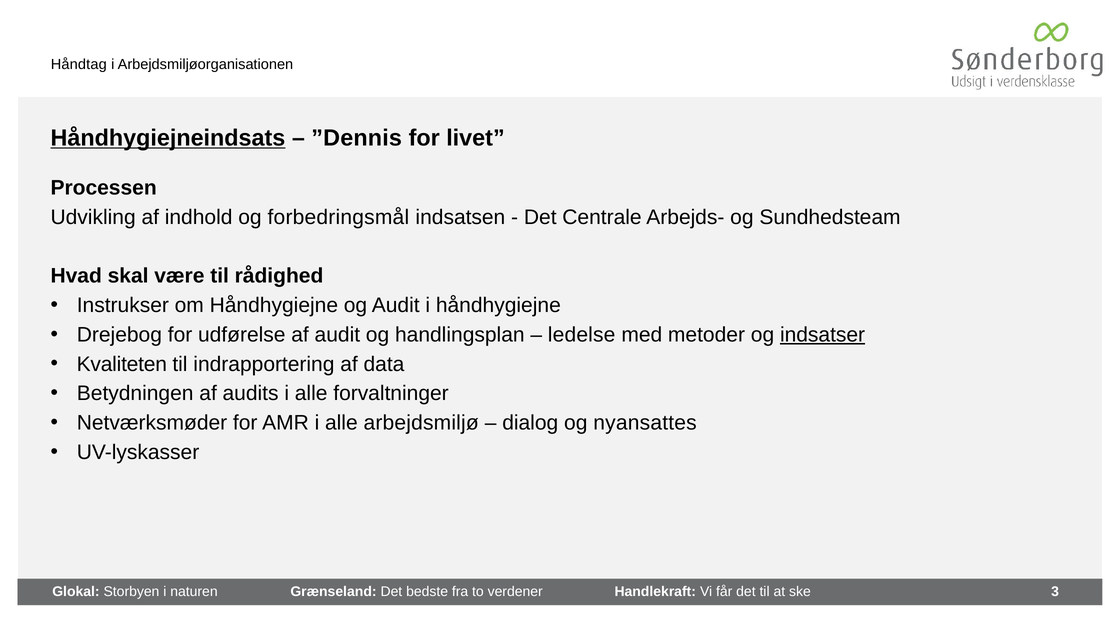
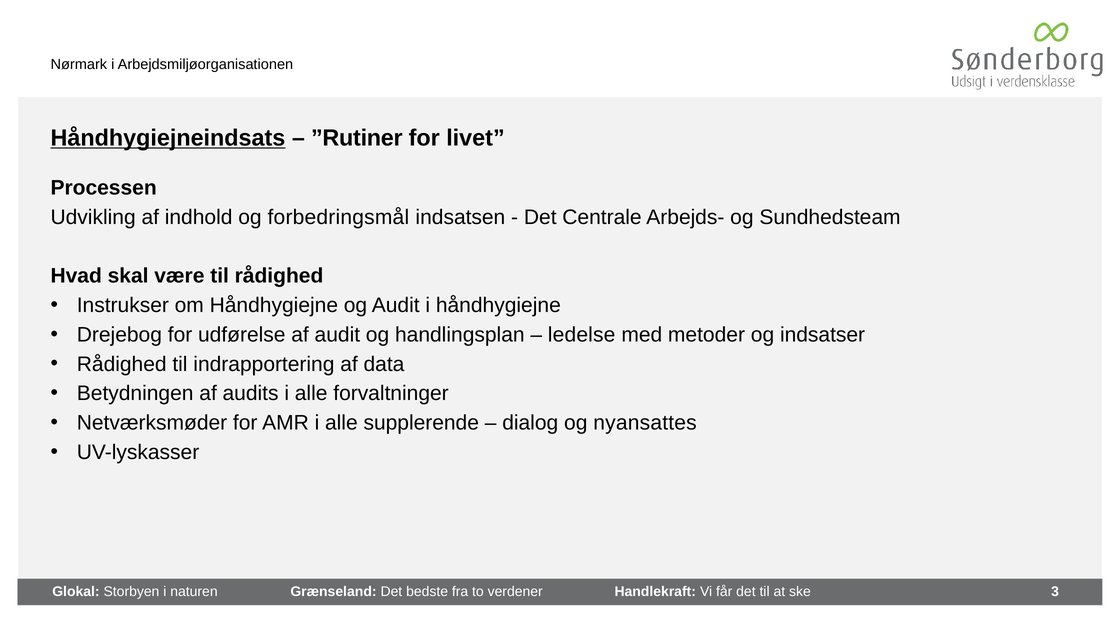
Håndtag: Håndtag -> Nørmark
”Dennis: ”Dennis -> ”Rutiner
indsatser underline: present -> none
Kvaliteten at (122, 364): Kvaliteten -> Rådighed
arbejdsmiljø: arbejdsmiljø -> supplerende
